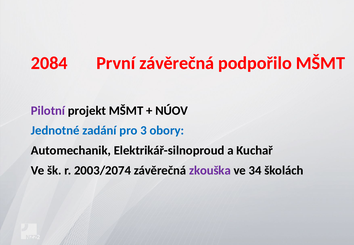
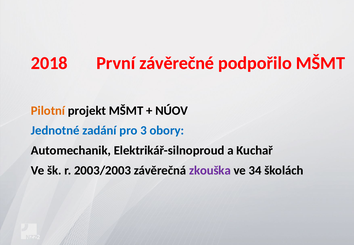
2084: 2084 -> 2018
První závěrečná: závěrečná -> závěrečné
Pilotní colour: purple -> orange
2003/2074: 2003/2074 -> 2003/2003
